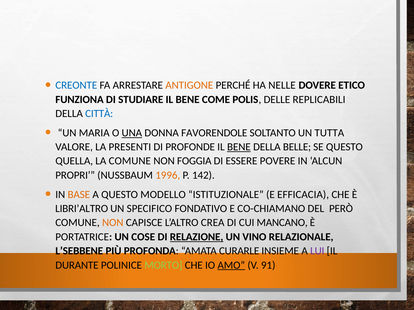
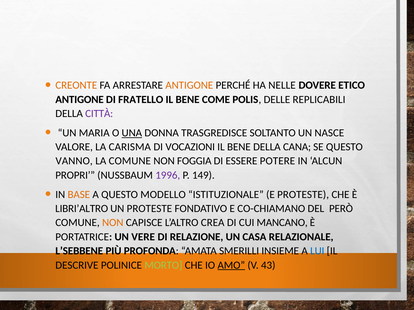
CREONTE colour: blue -> orange
FUNZIONA at (80, 100): FUNZIONA -> ANTIGONE
STUDIARE: STUDIARE -> FRATELLO
CITTÀ colour: blue -> purple
FAVORENDOLE: FAVORENDOLE -> TRASGREDISCE
TUTTA: TUTTA -> NASCE
PRESENTI: PRESENTI -> CARISMA
PROFONDE: PROFONDE -> VOCAZIONI
BENE at (239, 147) underline: present -> none
BELLE: BELLE -> CANA
QUELLA: QUELLA -> VANNO
POVERE: POVERE -> POTERE
1996 colour: orange -> purple
142: 142 -> 149
E EFFICACIA: EFFICACIA -> PROTESTE
UN SPECIFICO: SPECIFICO -> PROTESTE
COSE: COSE -> VERE
RELAZIONE underline: present -> none
VINO: VINO -> CASA
CURARLE: CURARLE -> SMERILLI
LUI colour: purple -> blue
DURANTE: DURANTE -> DESCRIVE
91: 91 -> 43
